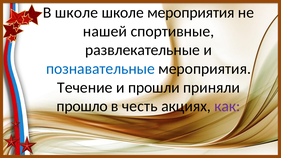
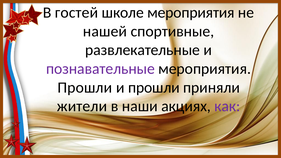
В школе: школе -> гостей
познавательные colour: blue -> purple
Течение at (85, 87): Течение -> Прошли
прошло: прошло -> жители
честь: честь -> наши
